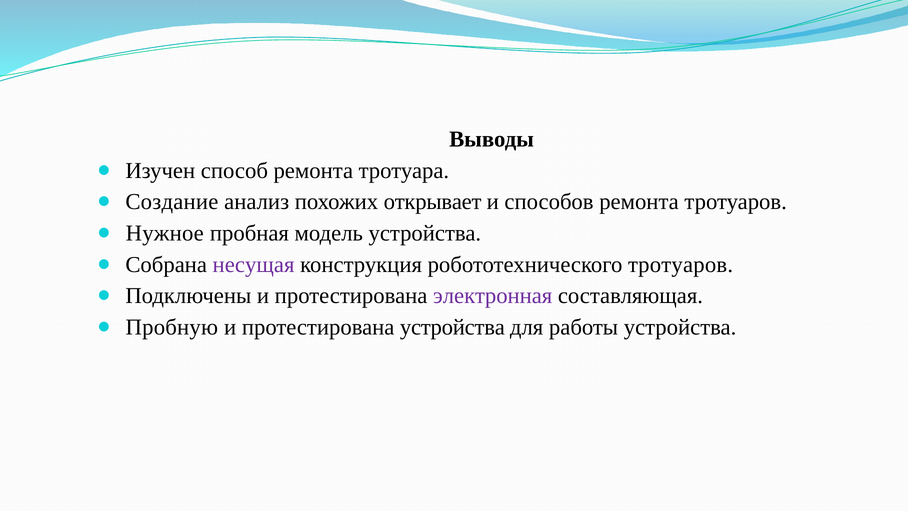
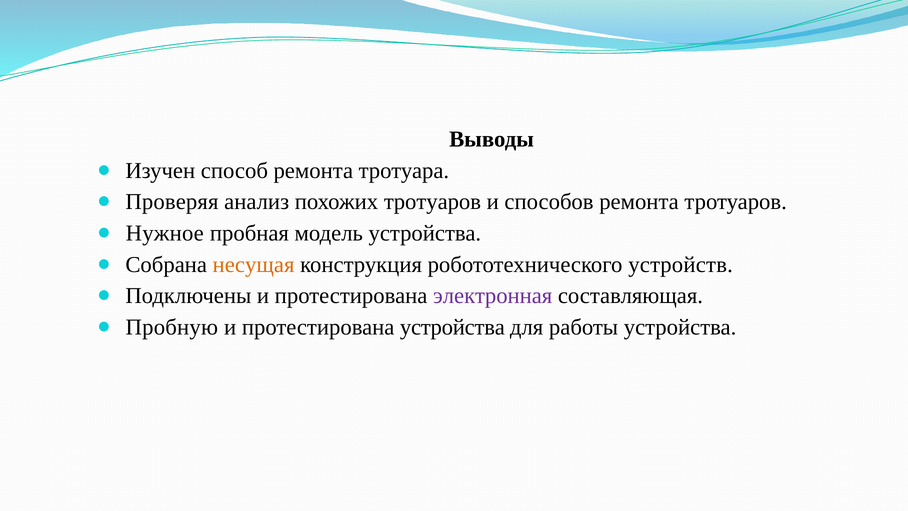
Создание: Создание -> Проверяя
похожих открывает: открывает -> тротуаров
несущая colour: purple -> orange
робототехнического тротуаров: тротуаров -> устройств
